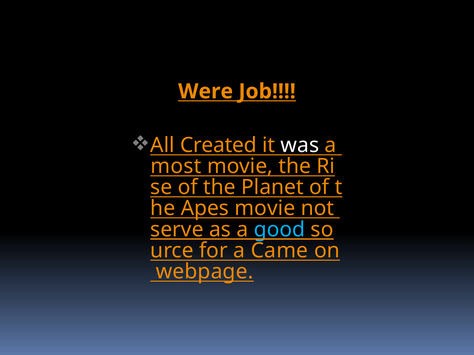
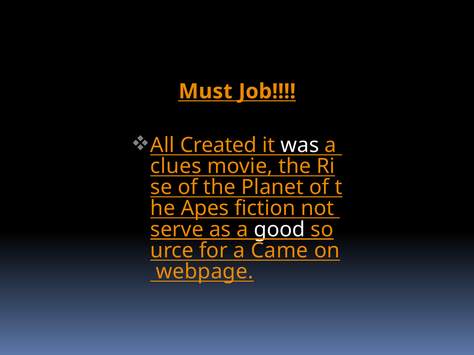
Were: Were -> Must
most: most -> clues
Apes movie: movie -> fiction
good colour: light blue -> white
